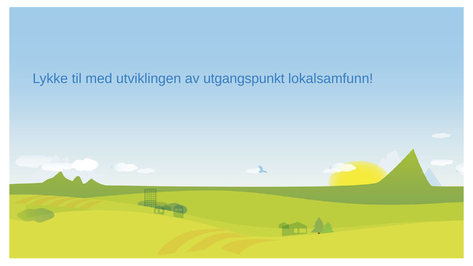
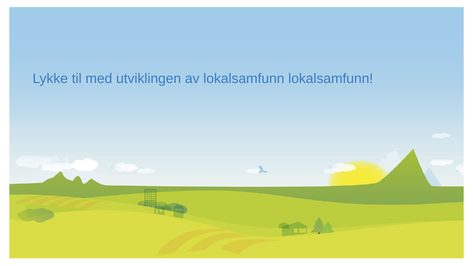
av utgangspunkt: utgangspunkt -> lokalsamfunn
